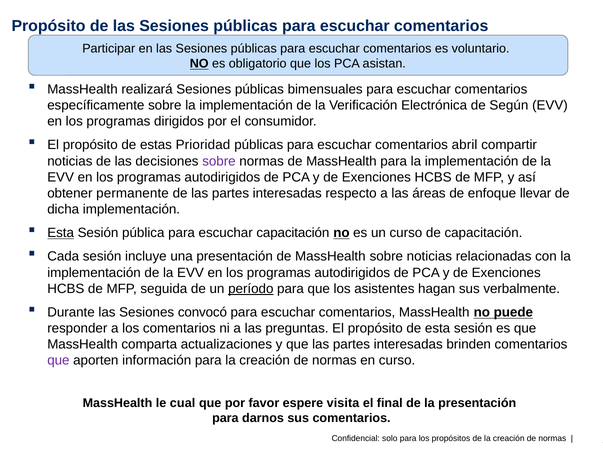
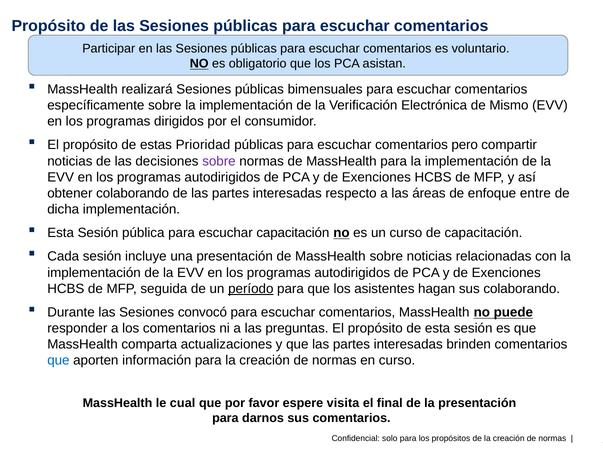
Según: Según -> Mismo
abril: abril -> pero
obtener permanente: permanente -> colaborando
llevar: llevar -> entre
Esta at (61, 233) underline: present -> none
sus verbalmente: verbalmente -> colaborando
que at (58, 361) colour: purple -> blue
